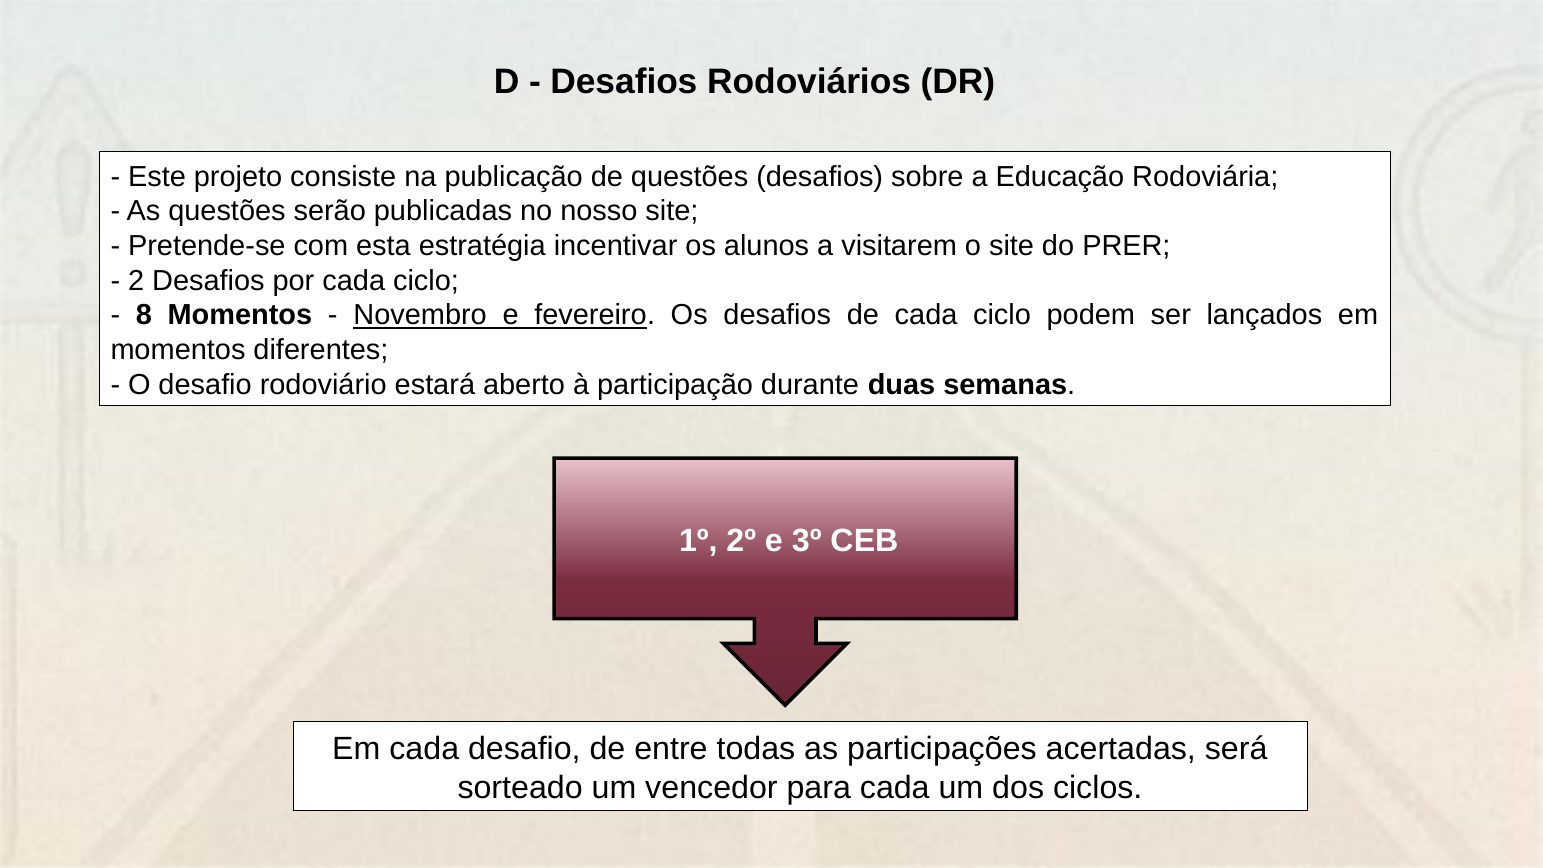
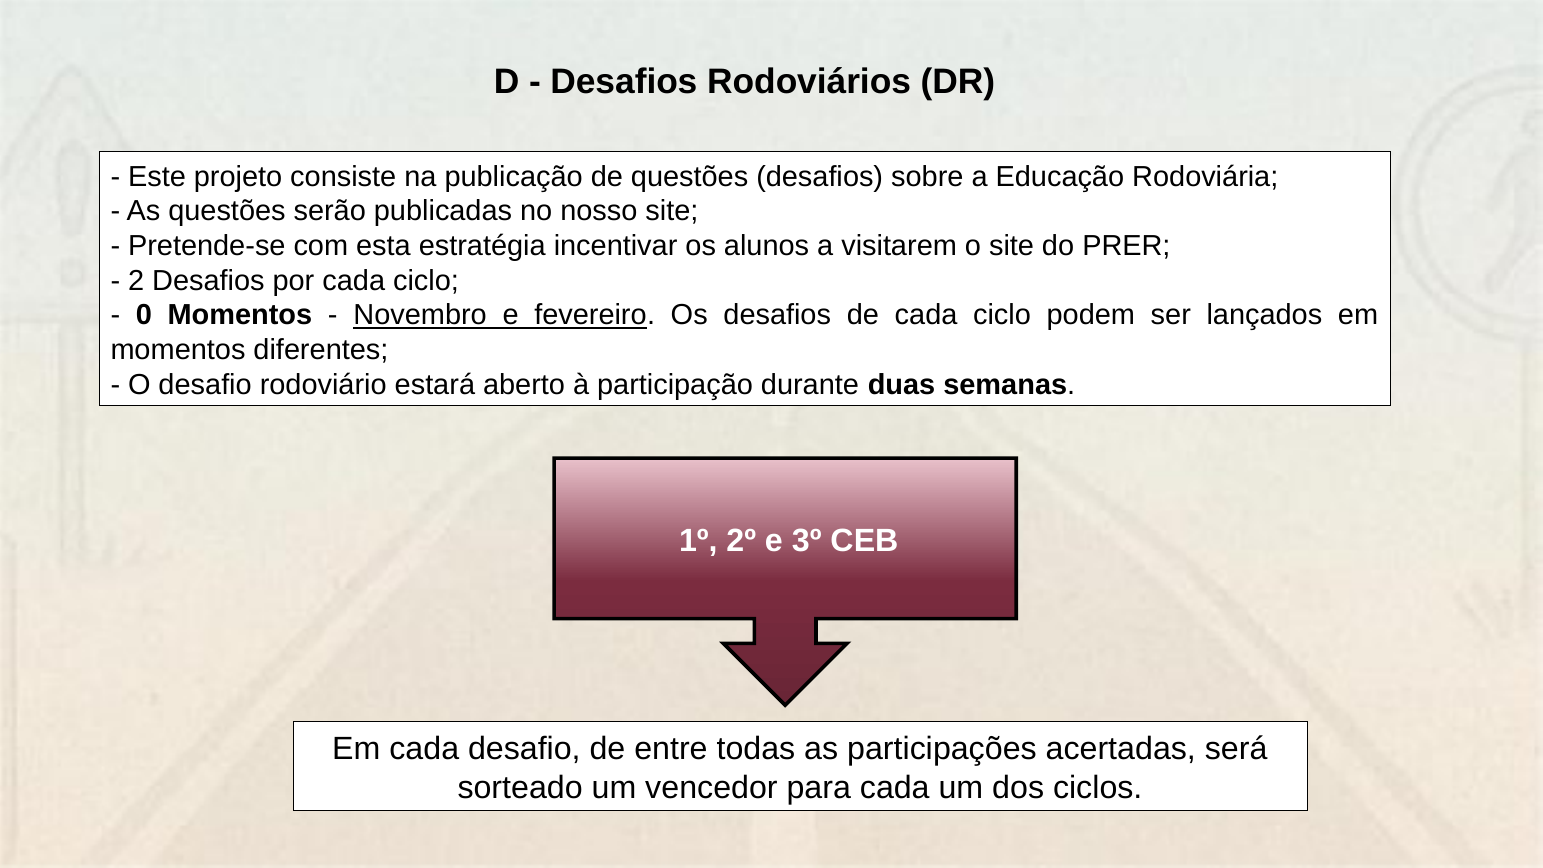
8: 8 -> 0
